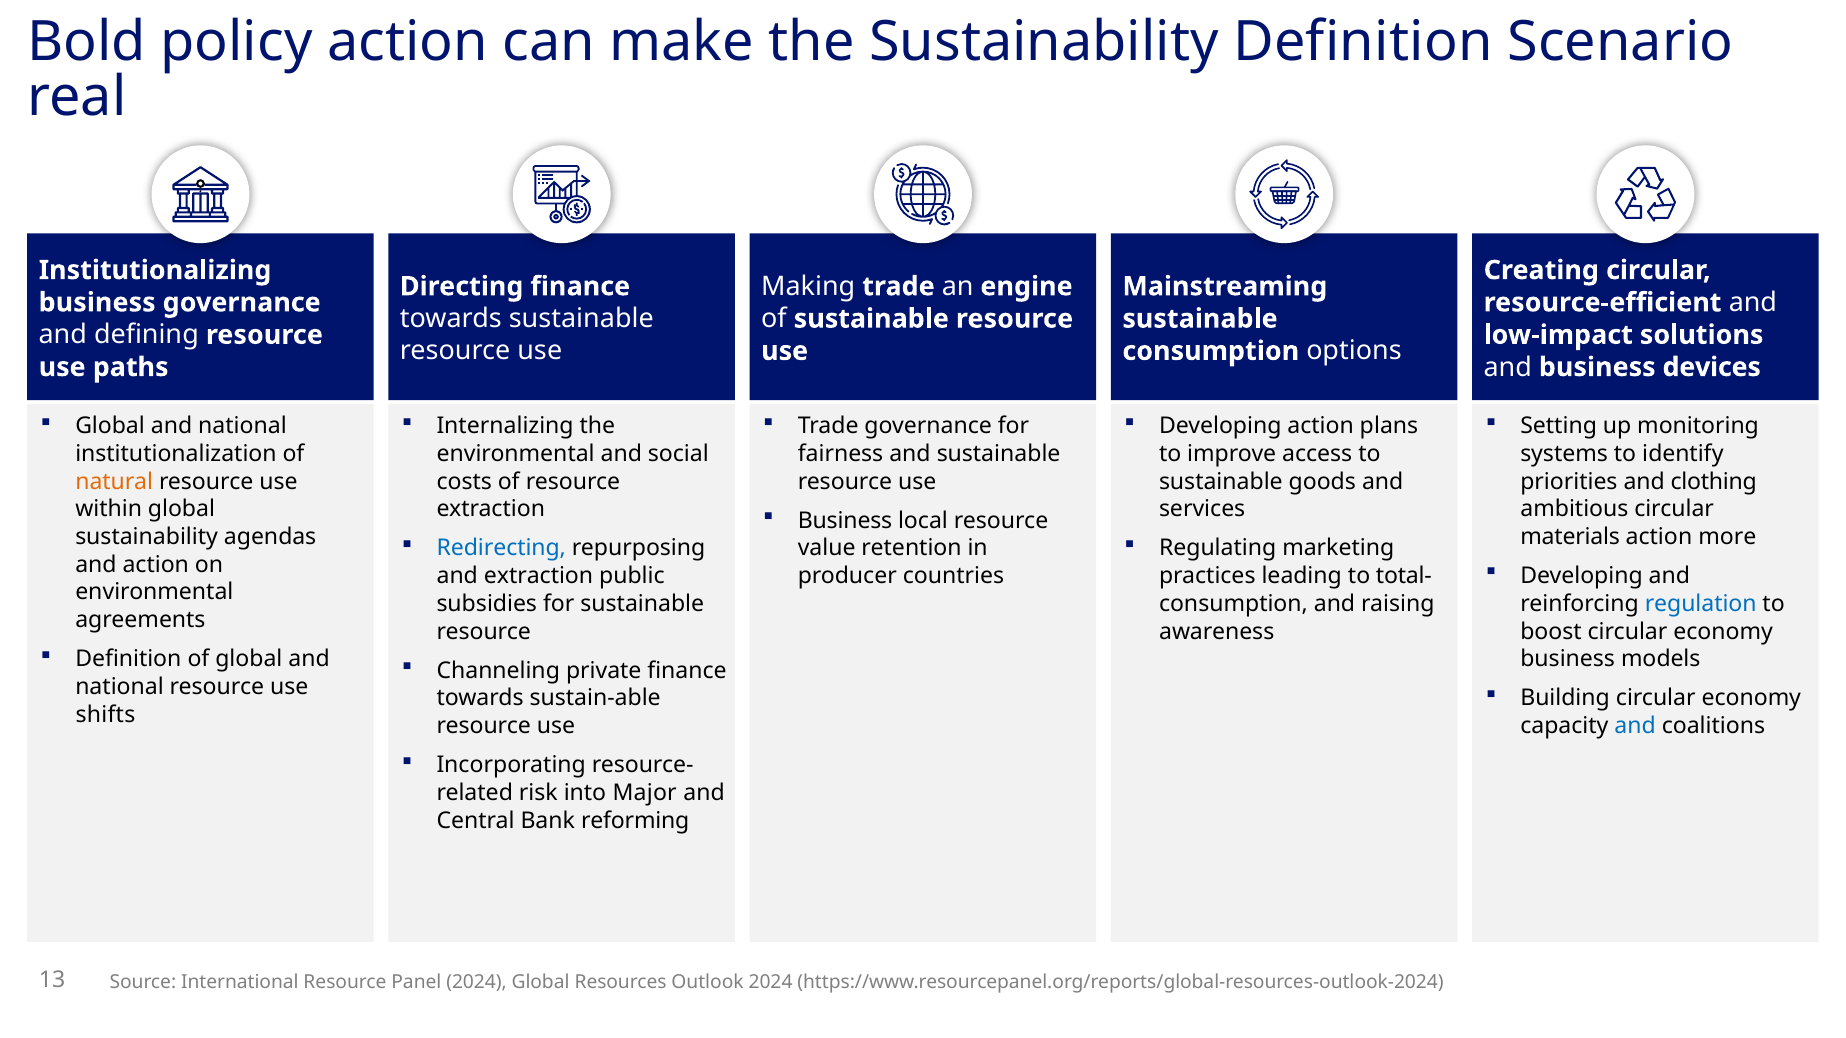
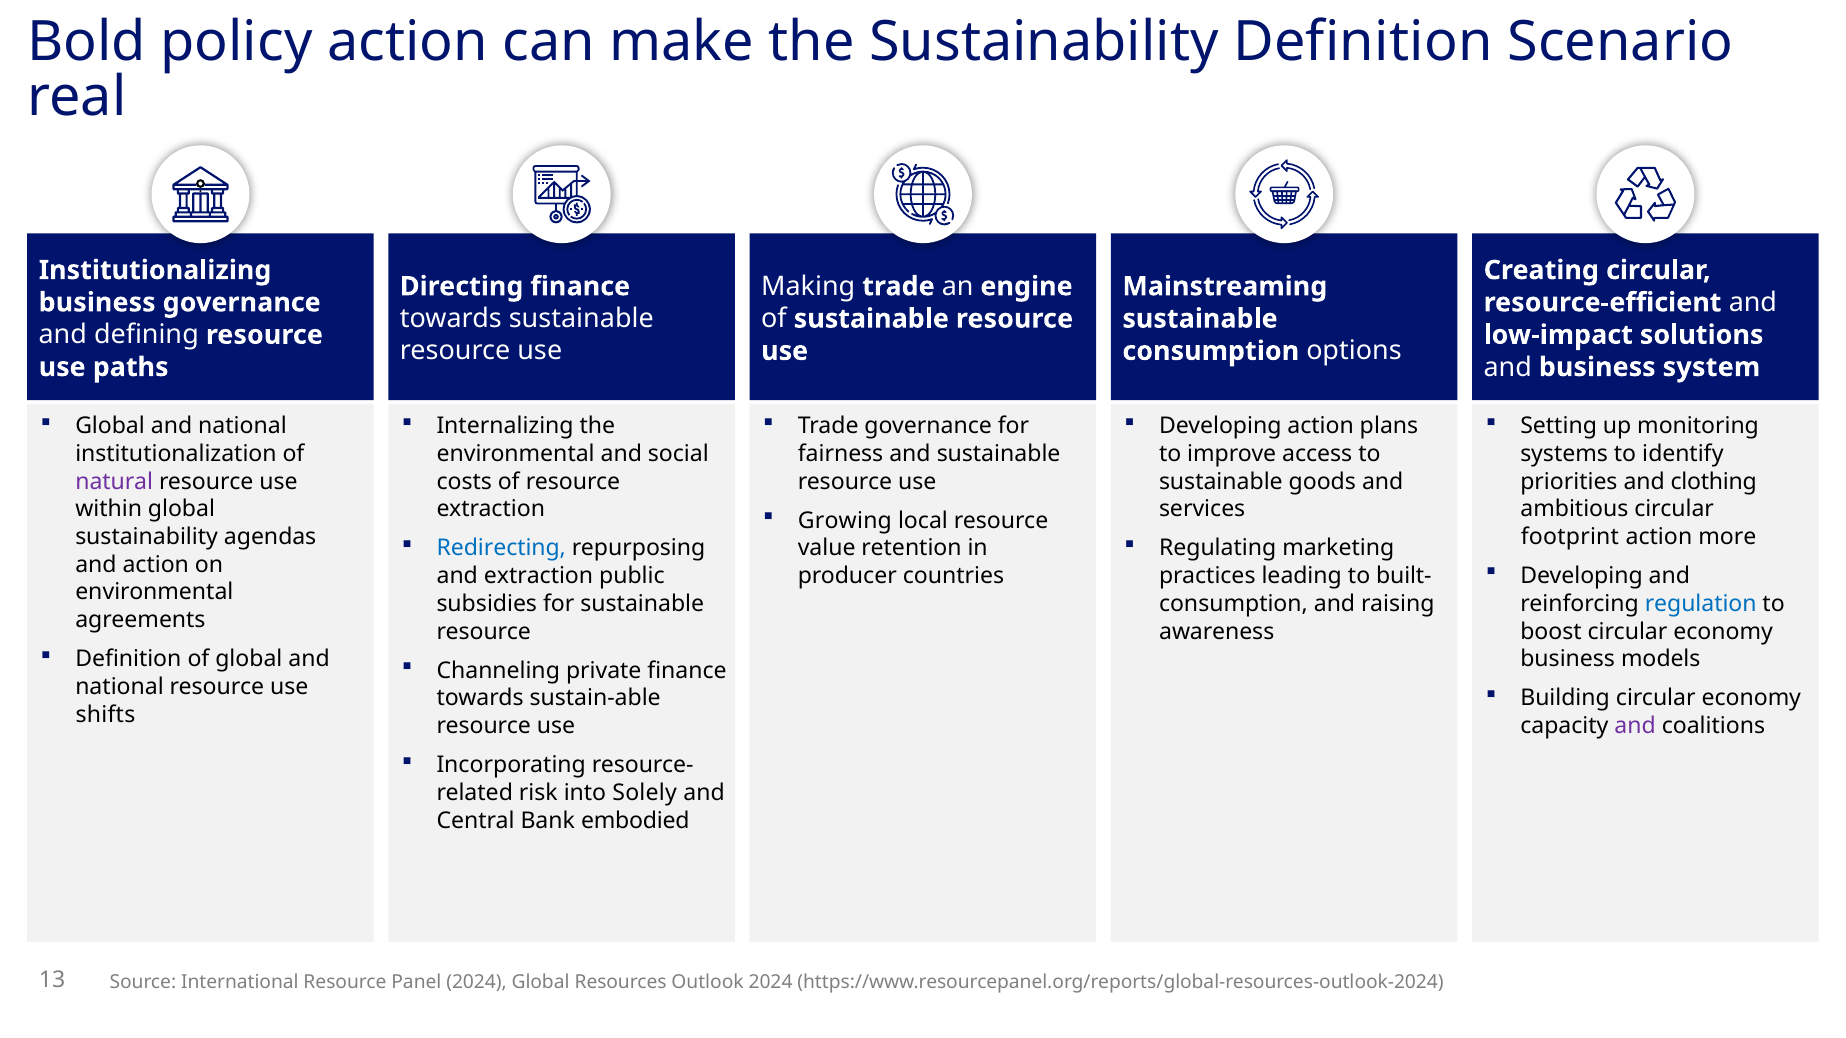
devices: devices -> system
natural colour: orange -> purple
Business at (845, 521): Business -> Growing
materials: materials -> footprint
total-: total- -> built-
and at (1635, 726) colour: blue -> purple
Major: Major -> Solely
reforming: reforming -> embodied
